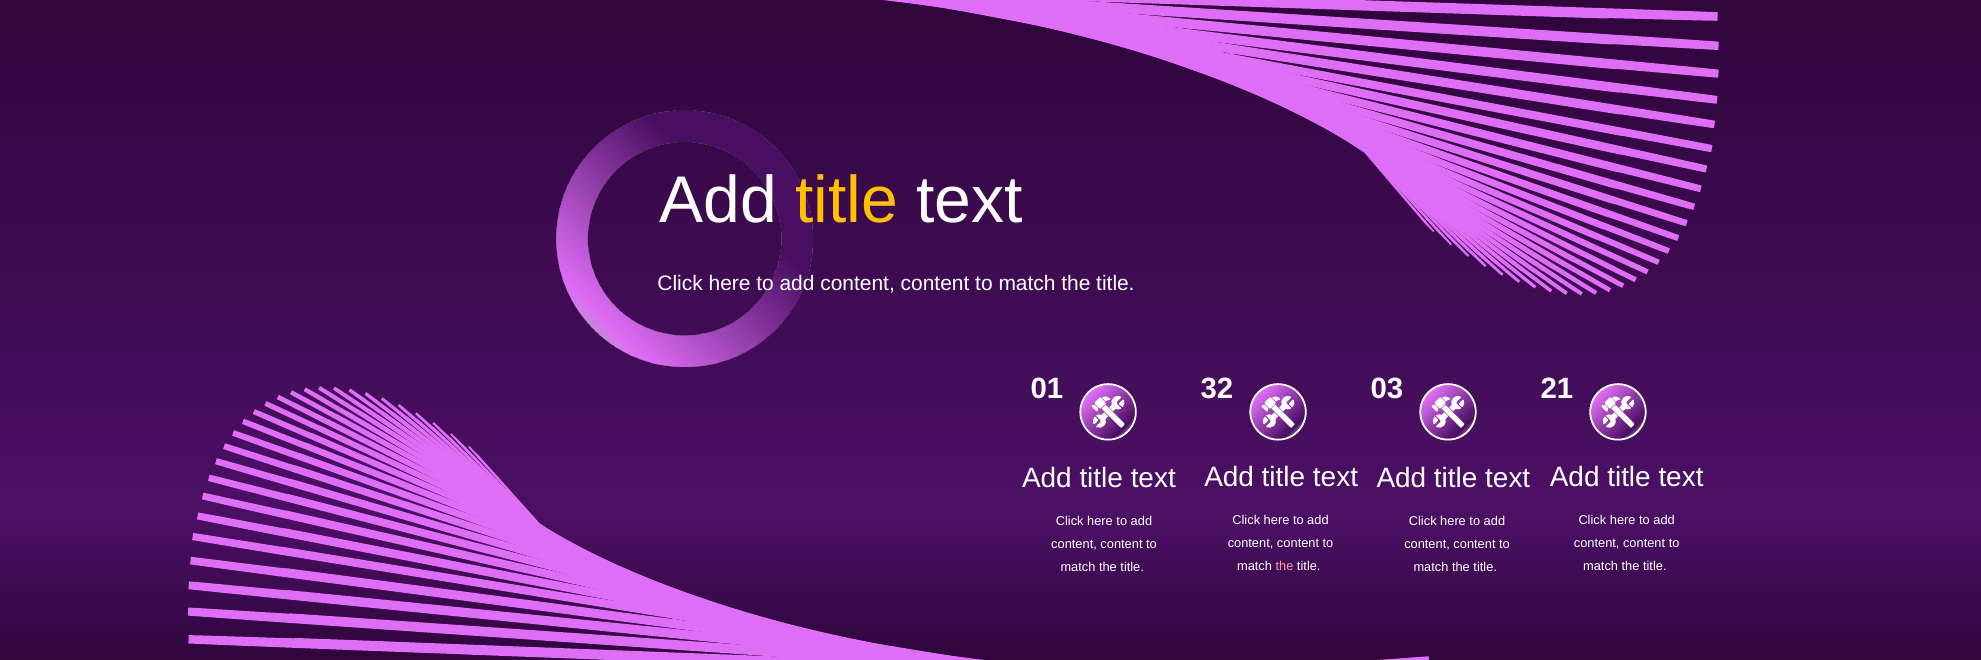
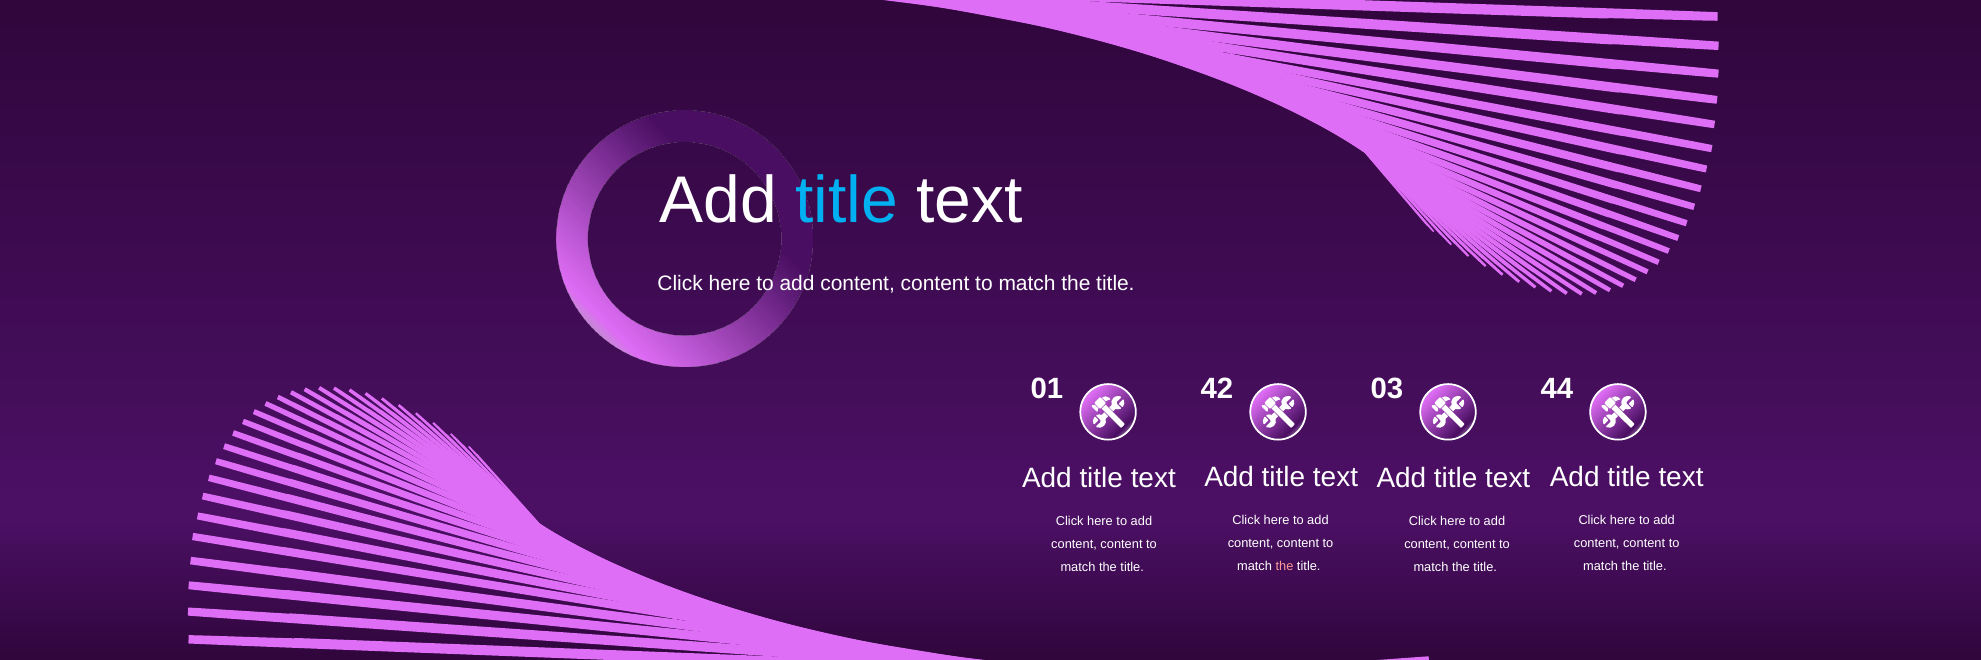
title at (847, 201) colour: yellow -> light blue
32: 32 -> 42
21: 21 -> 44
